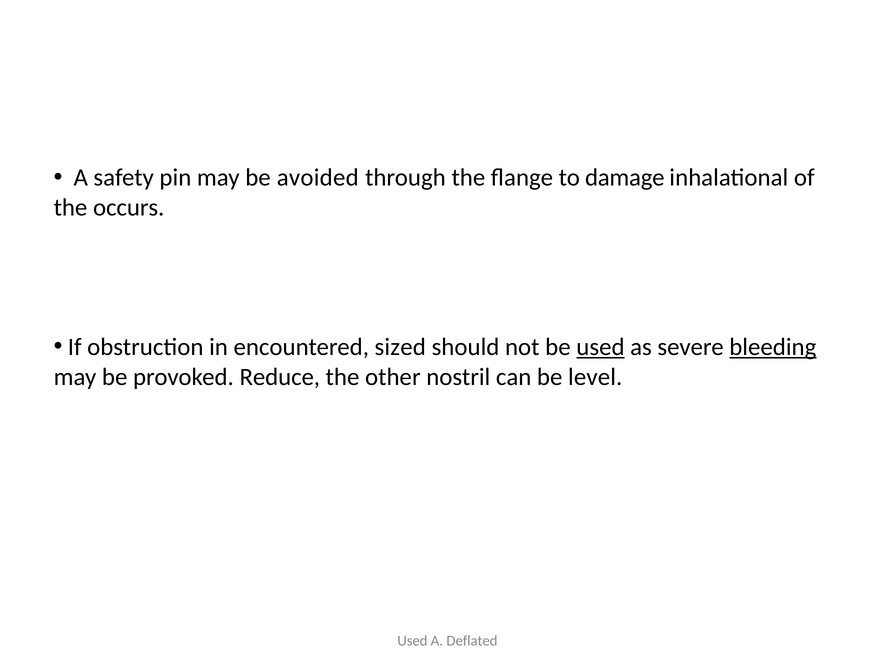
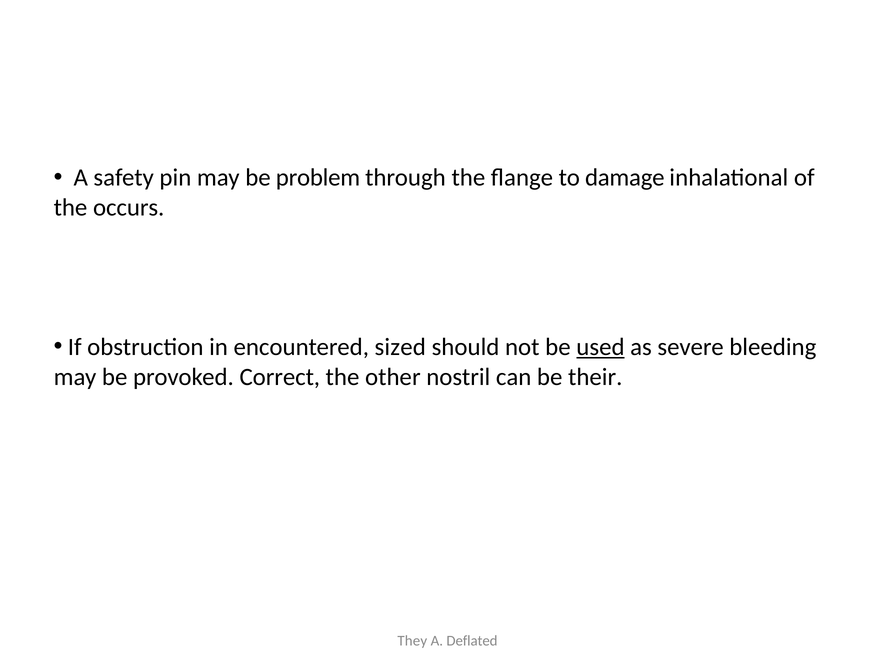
avoided: avoided -> problem
bleeding underline: present -> none
Reduce: Reduce -> Correct
level: level -> their
Used at (412, 641): Used -> They
